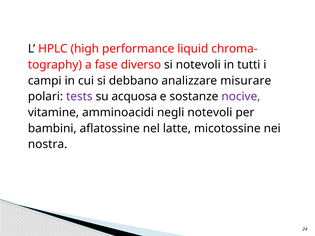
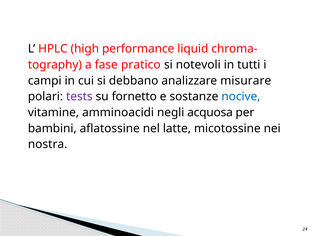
diverso: diverso -> pratico
acquosa: acquosa -> fornetto
nocive colour: purple -> blue
negli notevoli: notevoli -> acquosa
